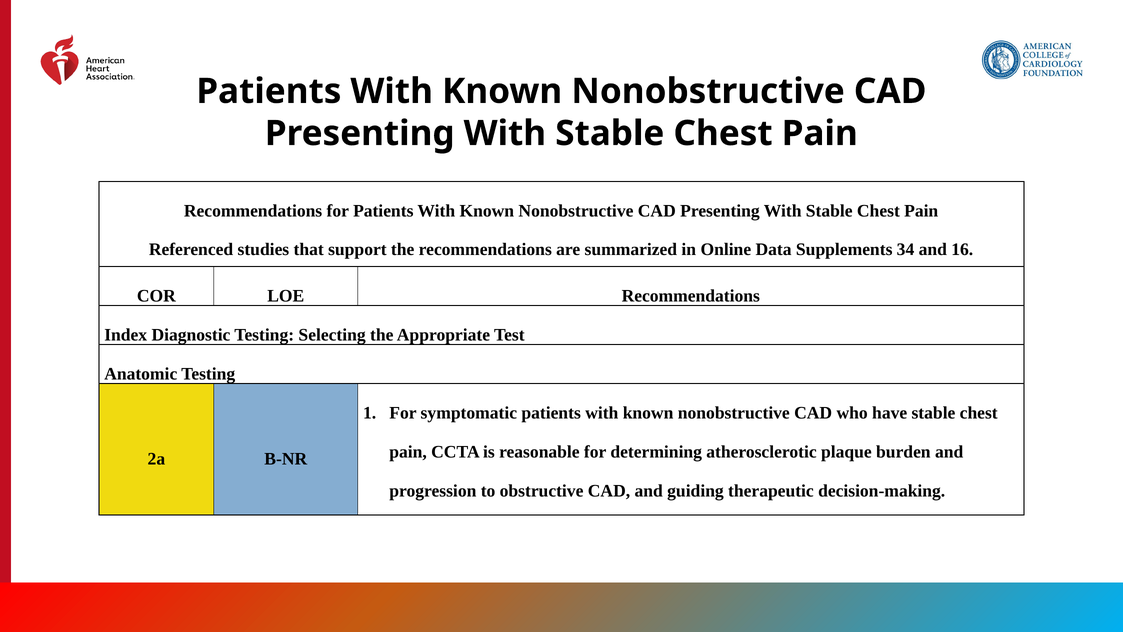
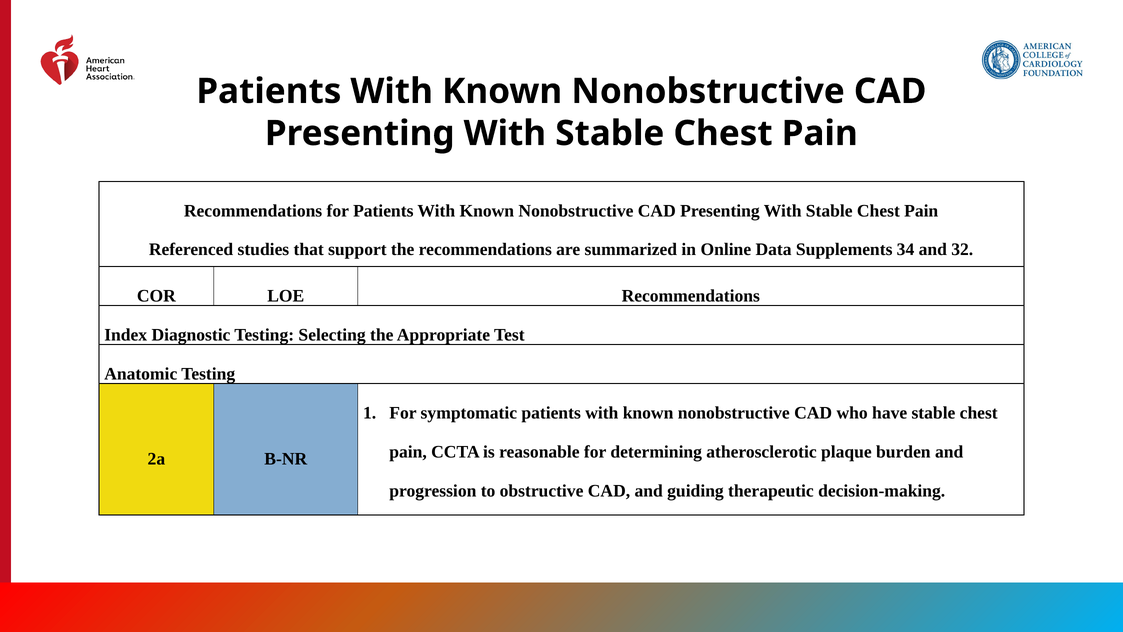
16: 16 -> 32
